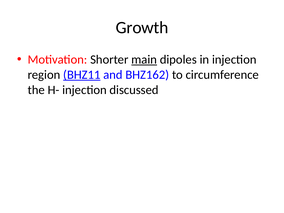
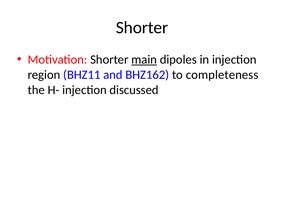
Growth at (142, 27): Growth -> Shorter
BHZ11 underline: present -> none
circumference: circumference -> completeness
